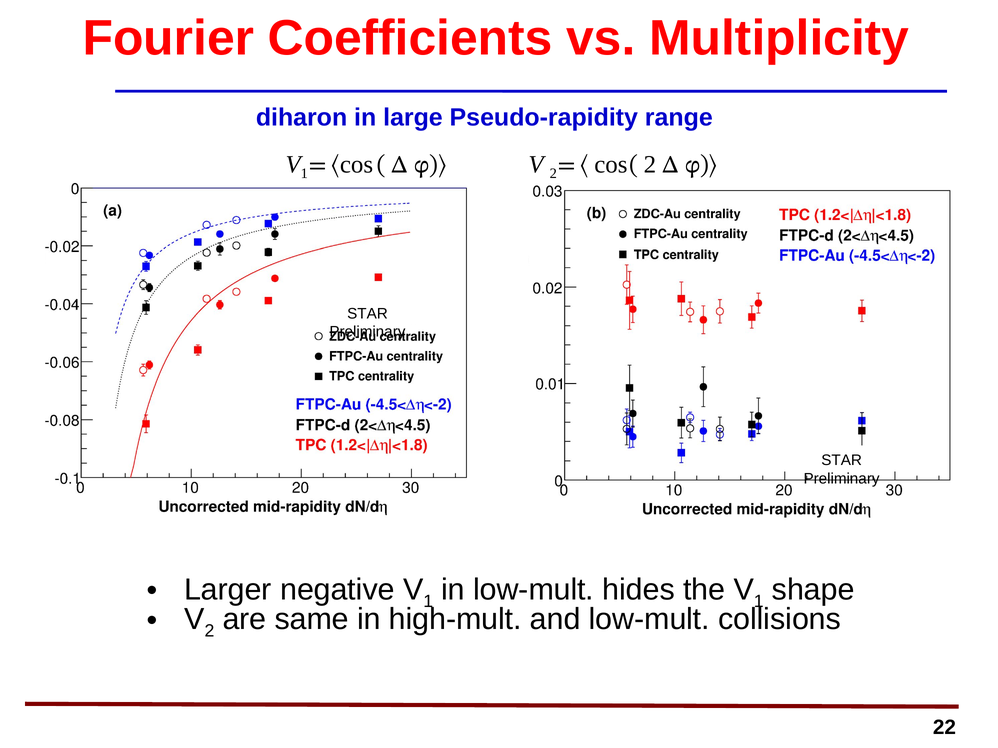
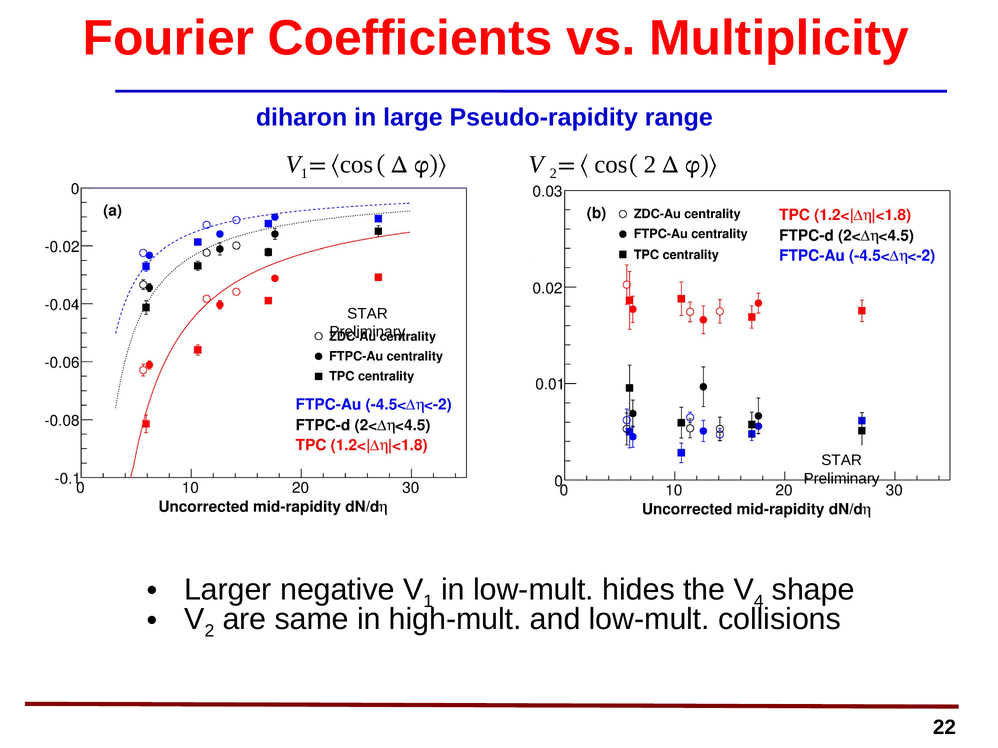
the V 1: 1 -> 4
